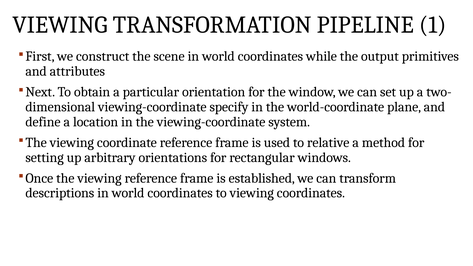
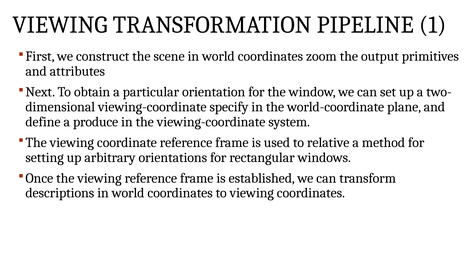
while: while -> zoom
location: location -> produce
